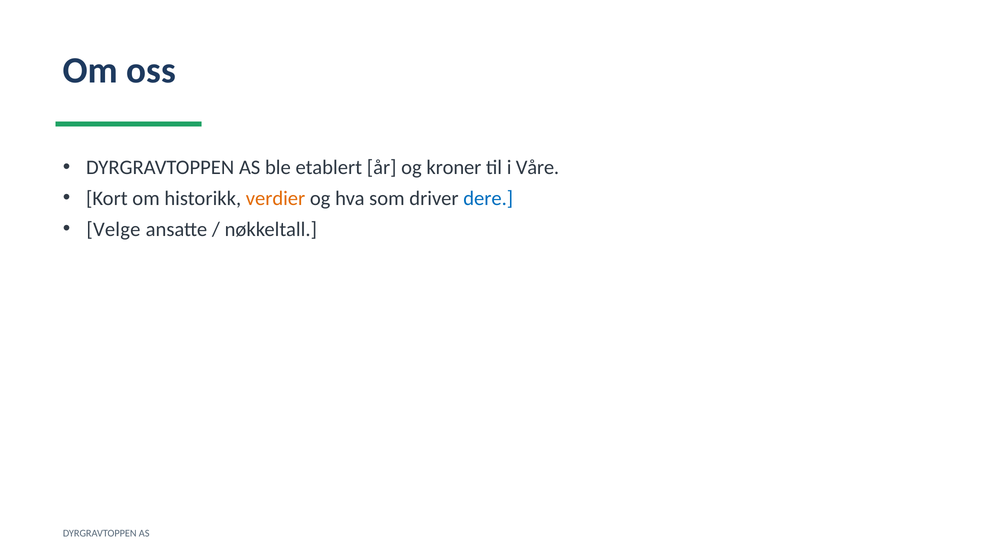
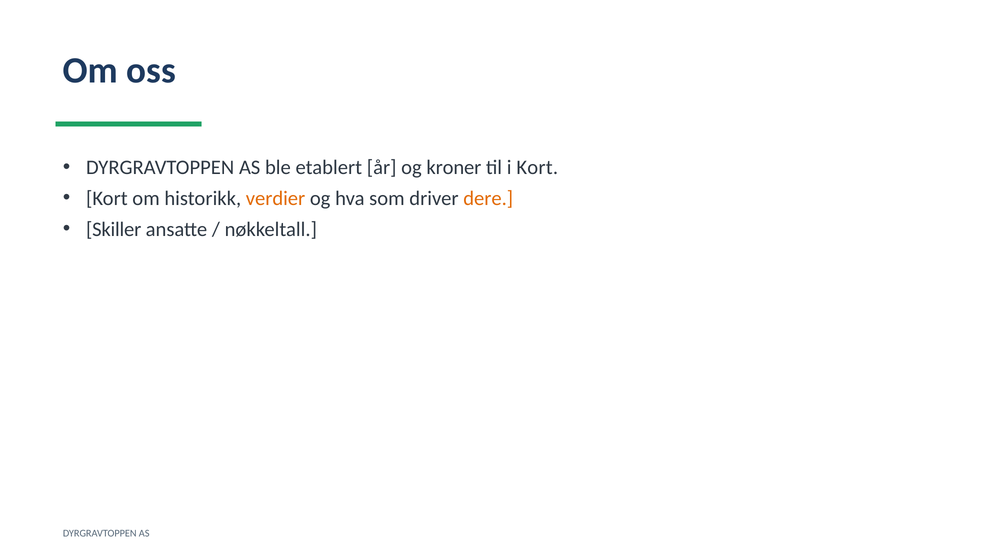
i Våre: Våre -> Kort
dere colour: blue -> orange
Velge: Velge -> Skiller
